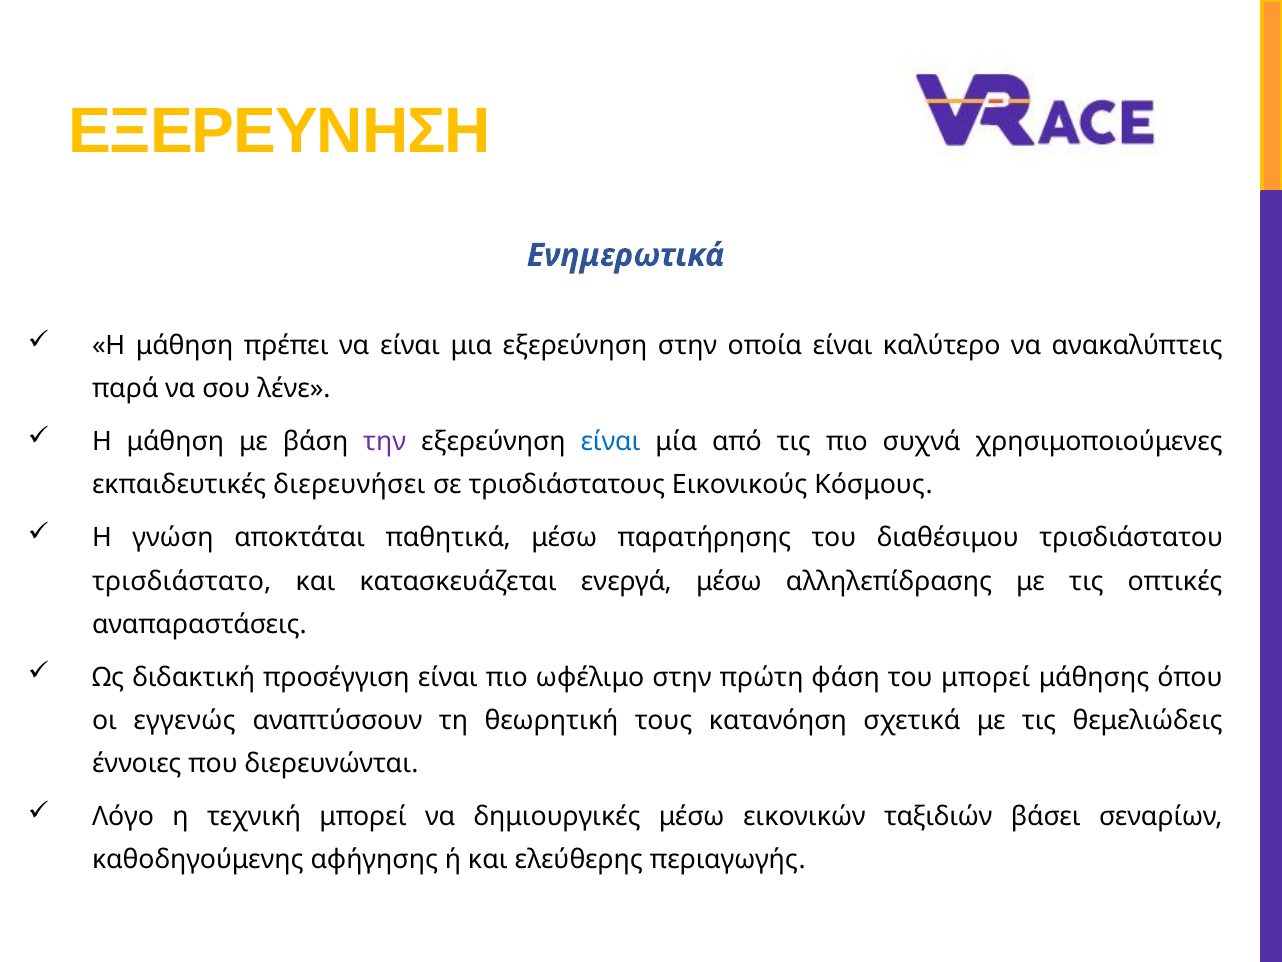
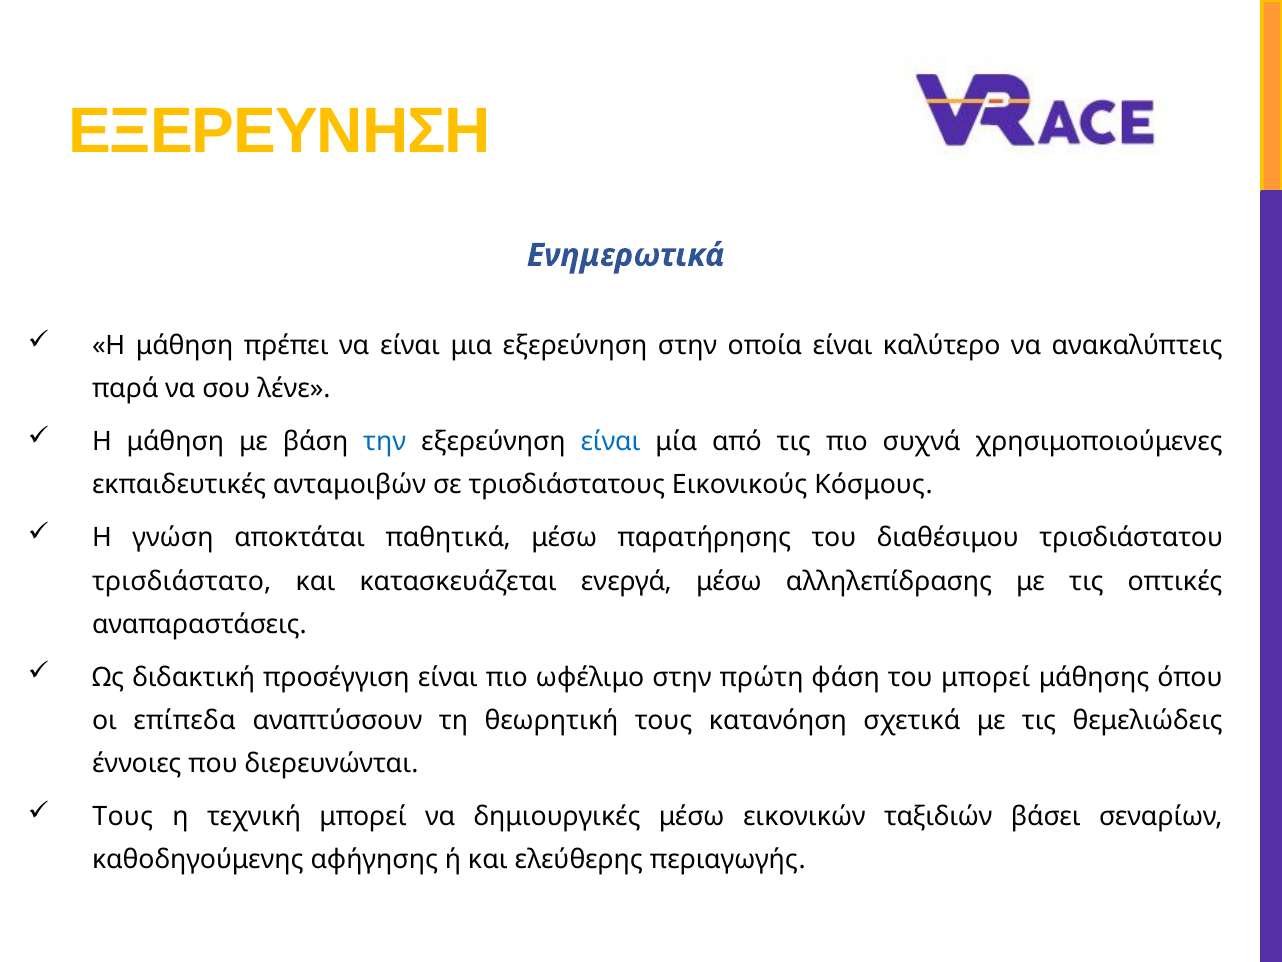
την colour: purple -> blue
διερευνήσει: διερευνήσει -> ανταμοιβών
εγγενώς: εγγενώς -> επίπεδα
Λόγο at (123, 816): Λόγο -> Τους
